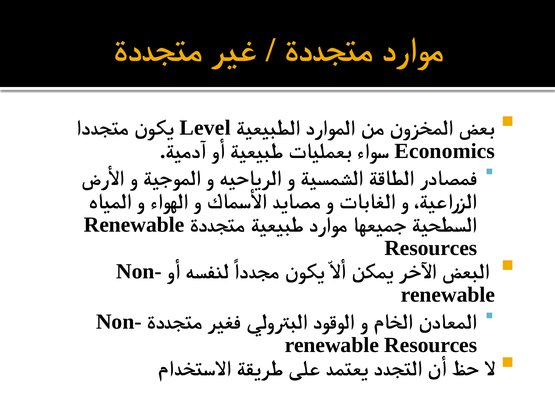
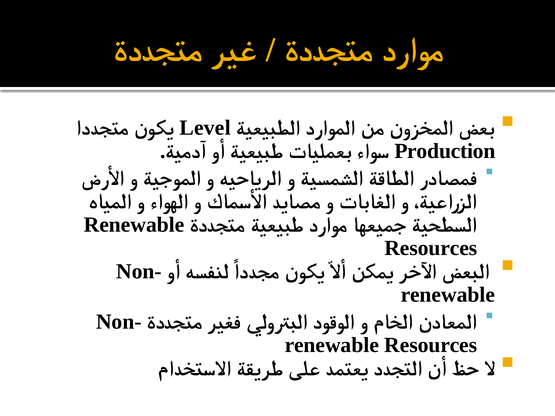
Economics: Economics -> Production
